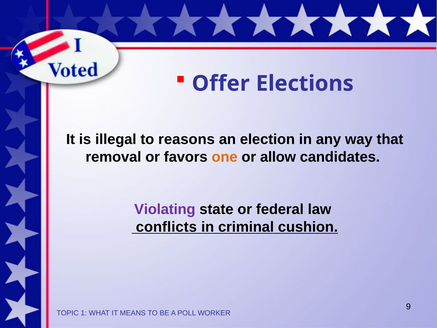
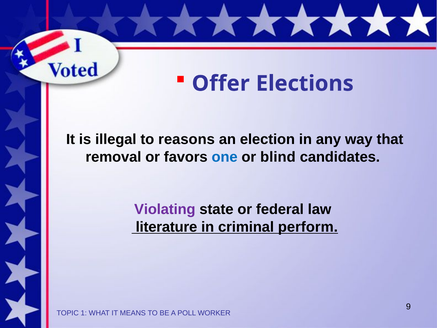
one colour: orange -> blue
allow: allow -> blind
conflicts: conflicts -> literature
cushion: cushion -> perform
